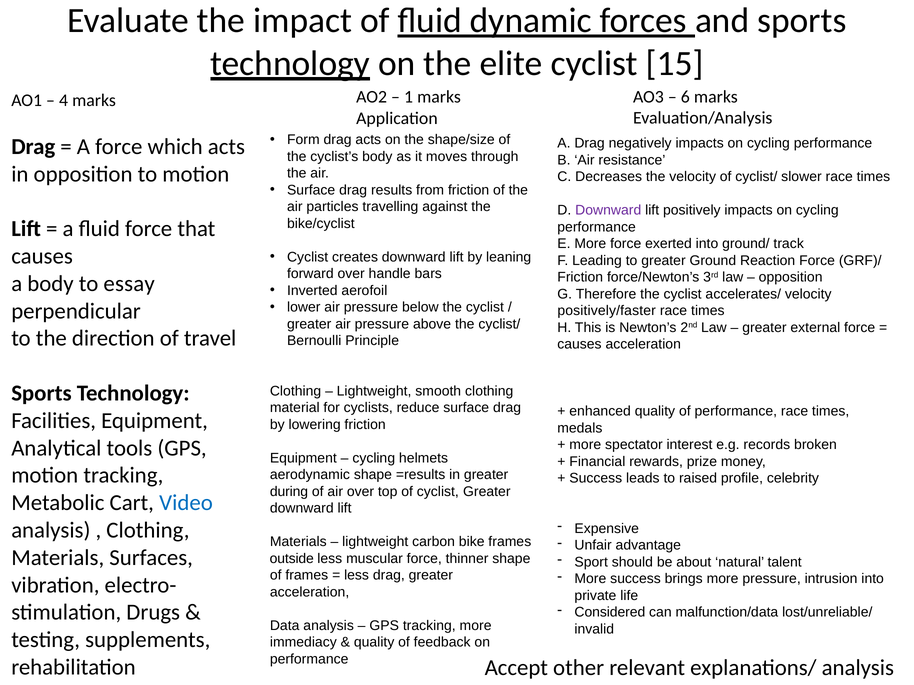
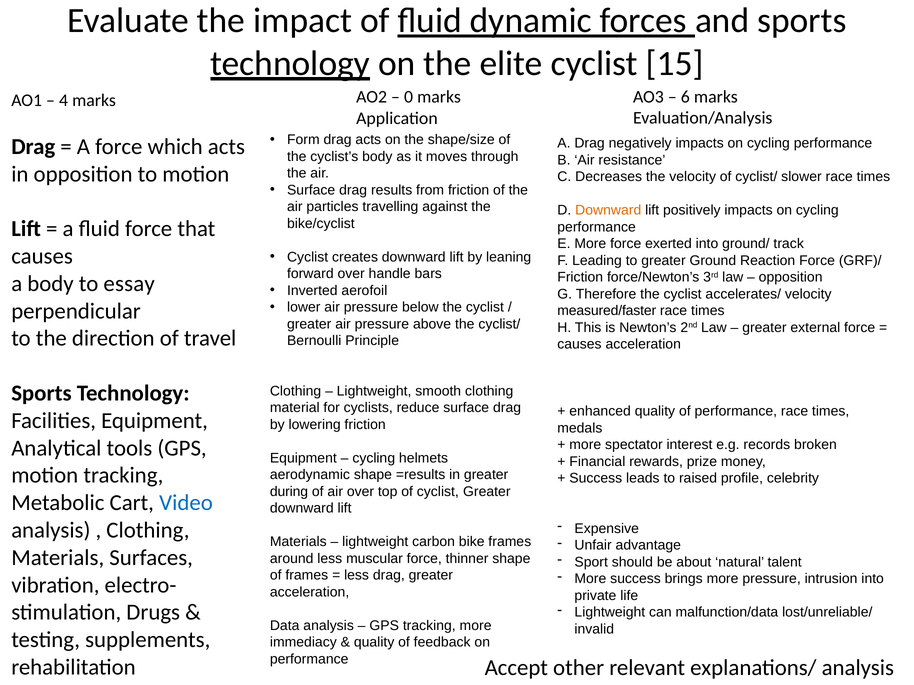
1: 1 -> 0
Downward at (608, 210) colour: purple -> orange
positively/faster: positively/faster -> measured/faster
outside: outside -> around
Considered at (610, 613): Considered -> Lightweight
